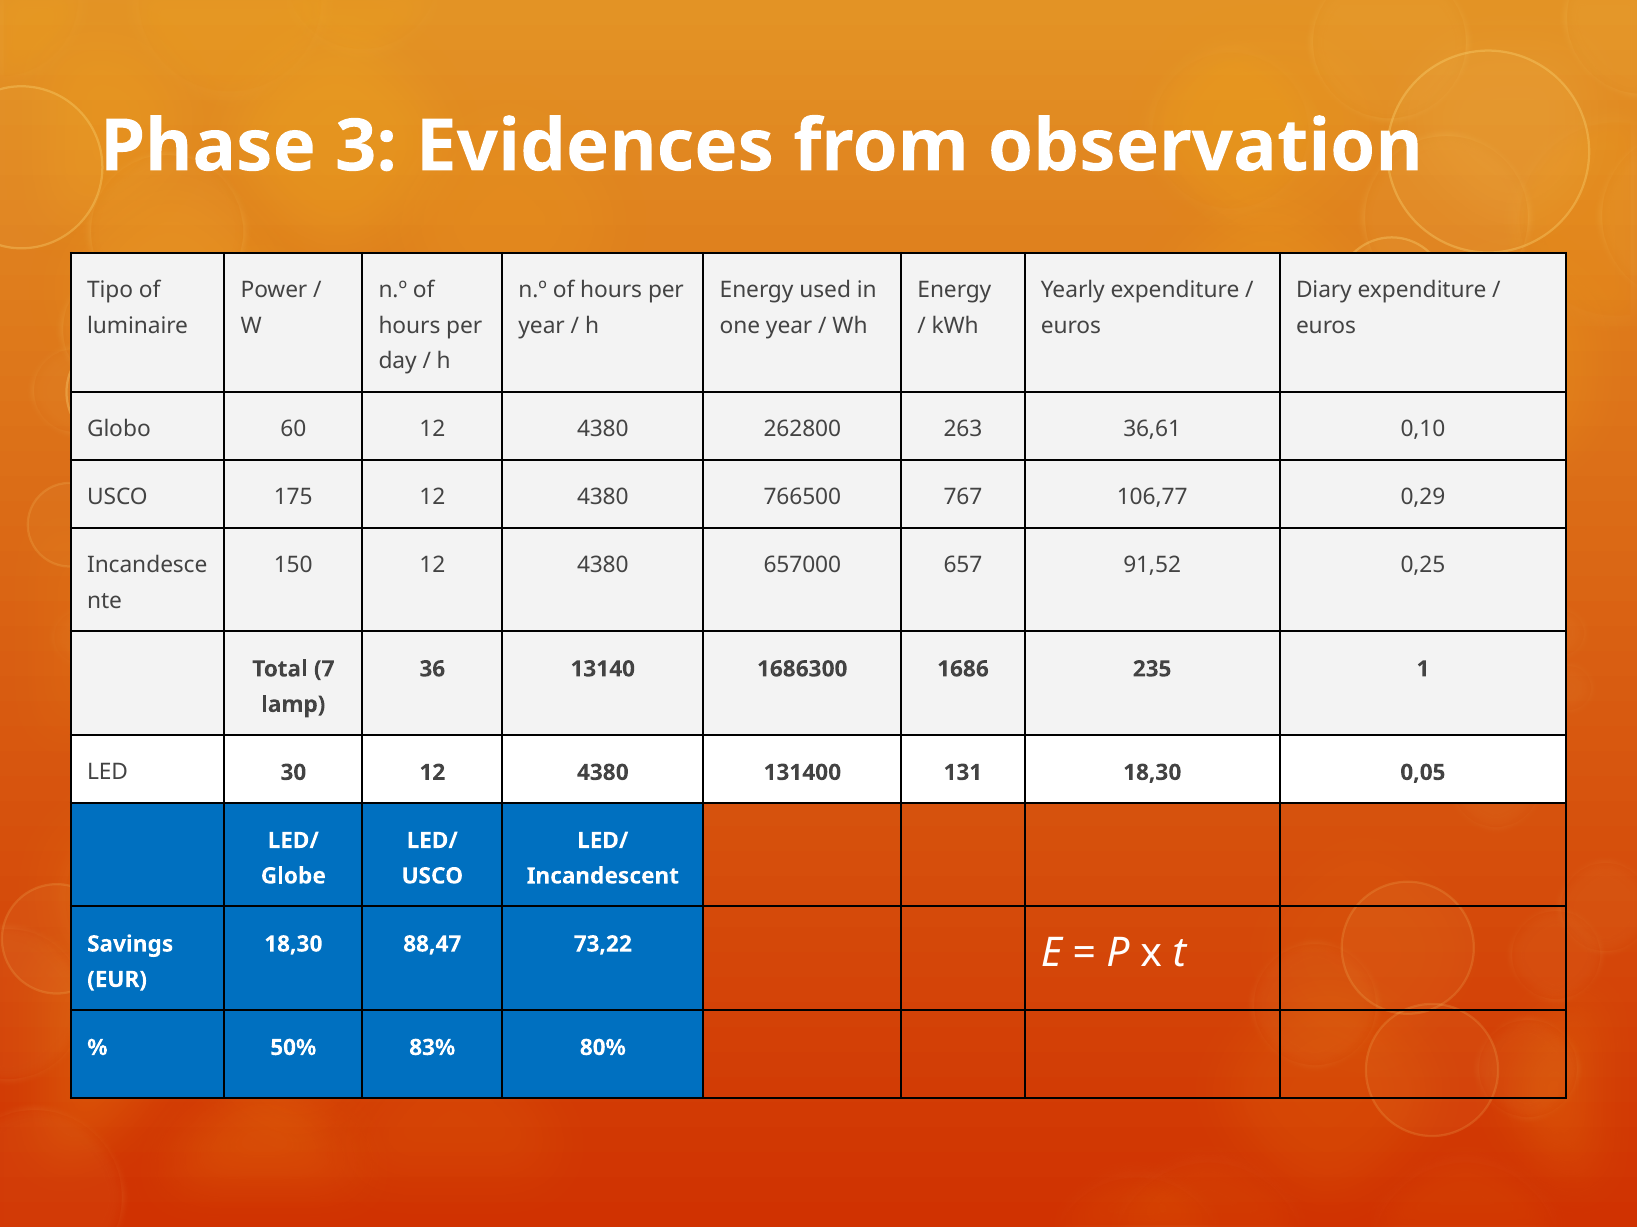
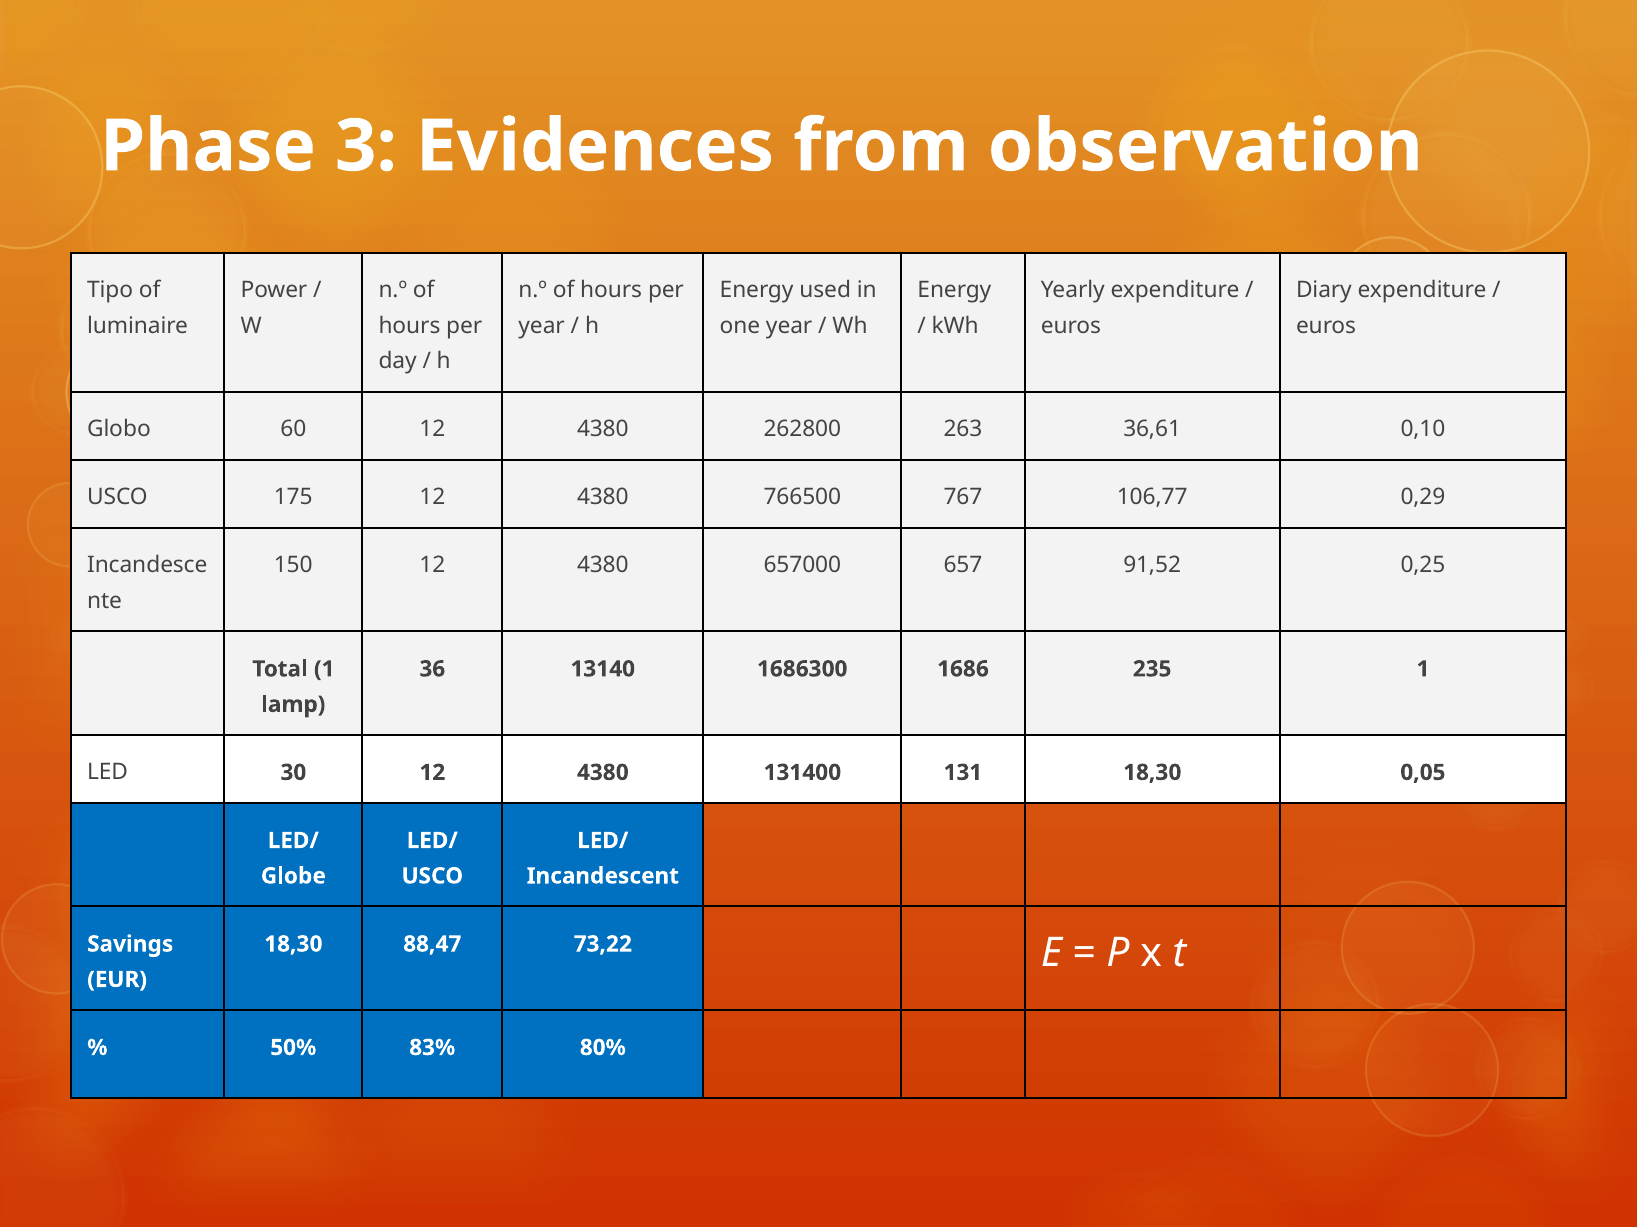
Total 7: 7 -> 1
